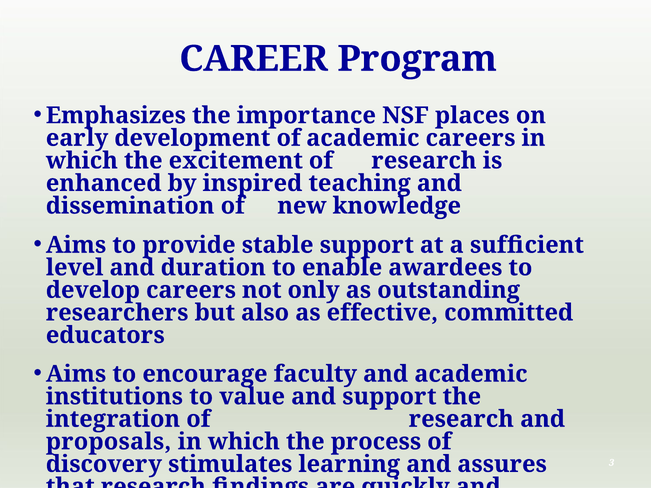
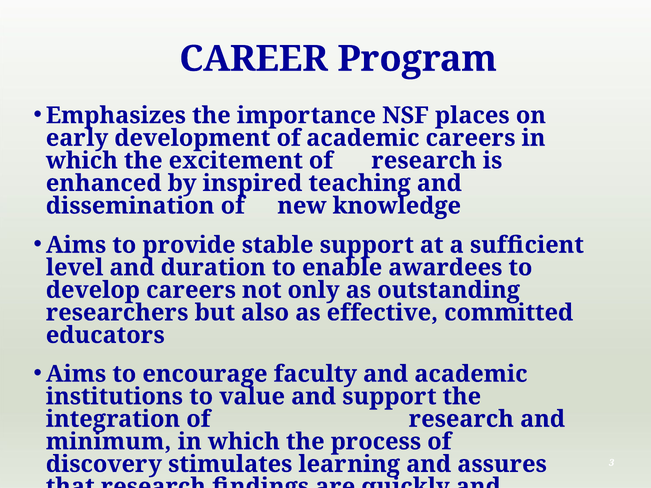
proposals: proposals -> minimum
